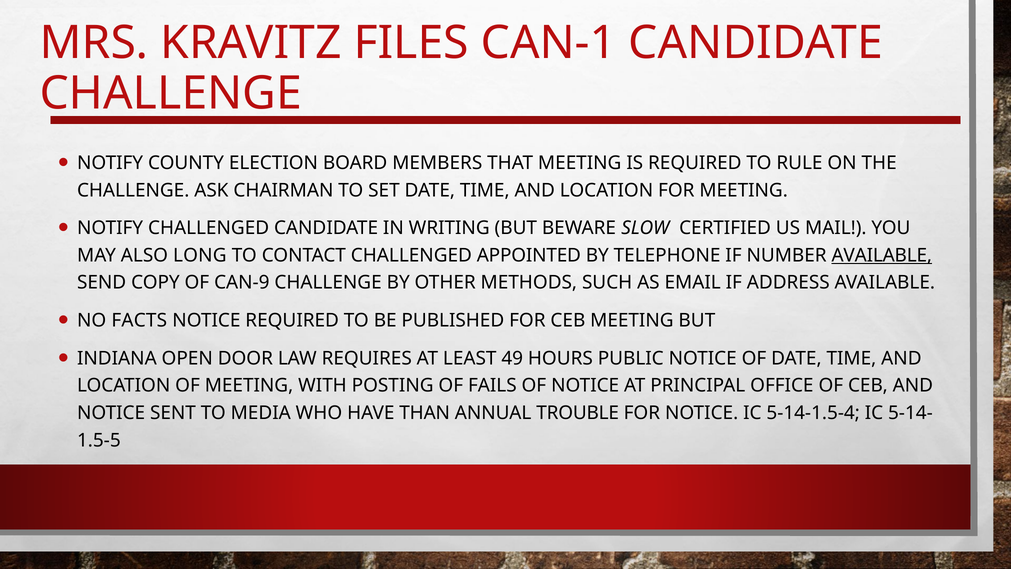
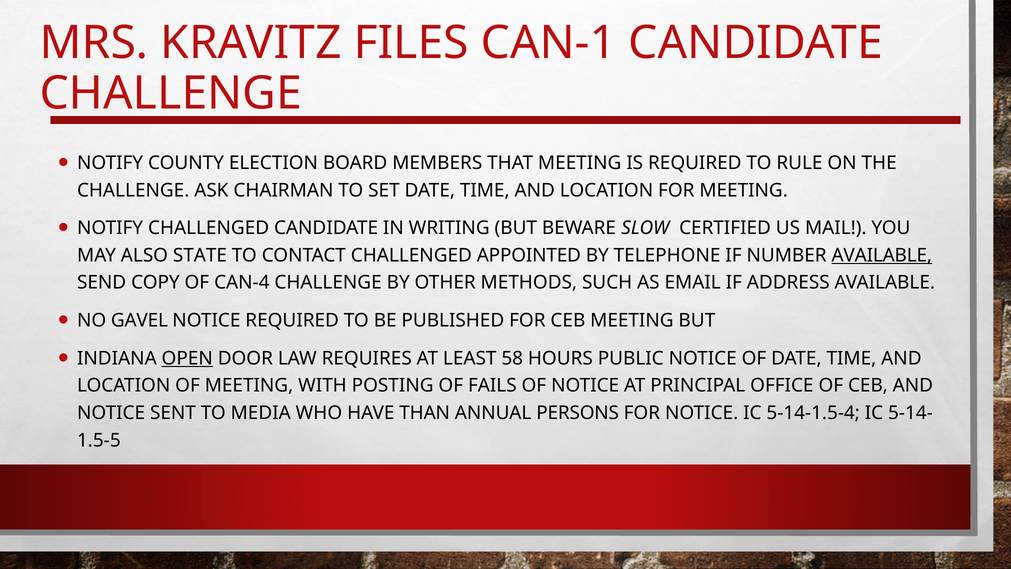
LONG: LONG -> STATE
CAN-9: CAN-9 -> CAN-4
FACTS: FACTS -> GAVEL
OPEN underline: none -> present
49: 49 -> 58
TROUBLE: TROUBLE -> PERSONS
